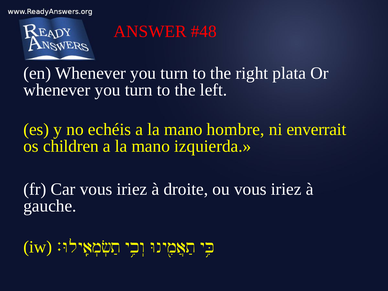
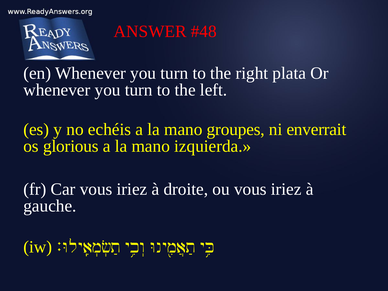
hombre: hombre -> groupes
children: children -> glorious
